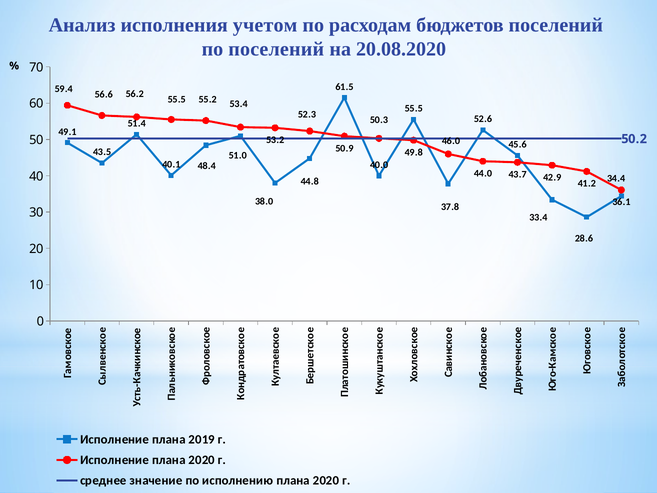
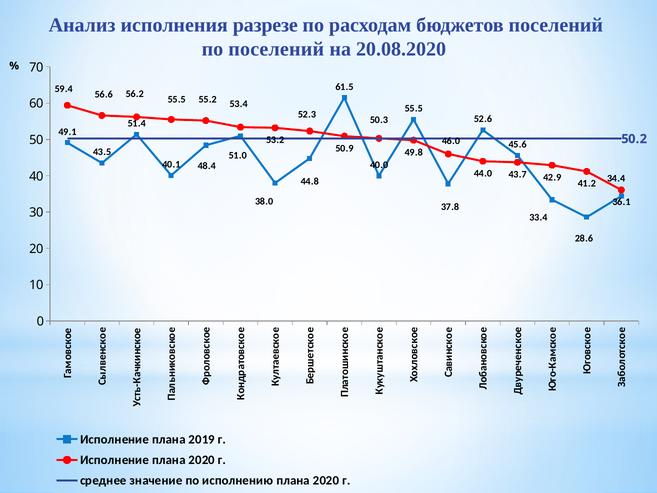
учетом: учетом -> разрезе
